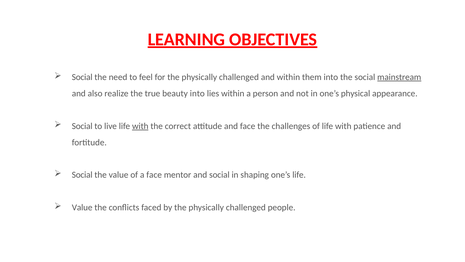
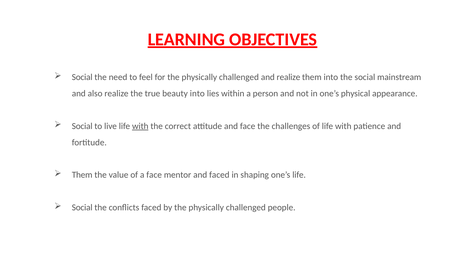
and within: within -> realize
mainstream underline: present -> none
Social at (82, 175): Social -> Them
and social: social -> faced
Value at (82, 207): Value -> Social
